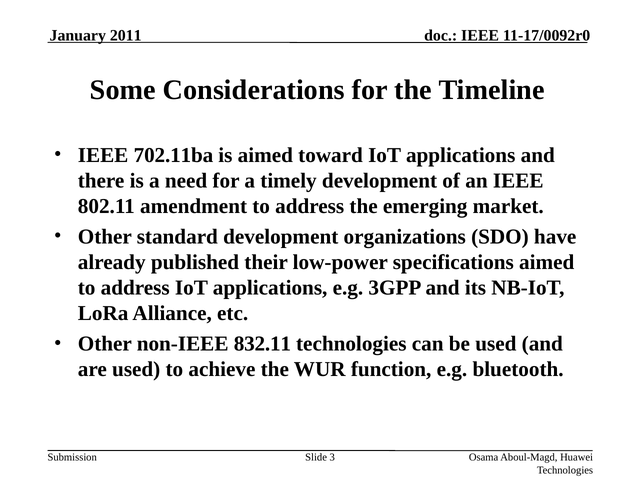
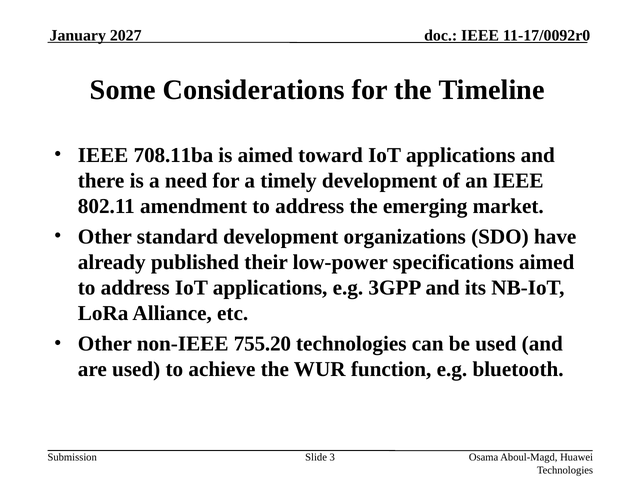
2011: 2011 -> 2027
702.11ba: 702.11ba -> 708.11ba
832.11: 832.11 -> 755.20
